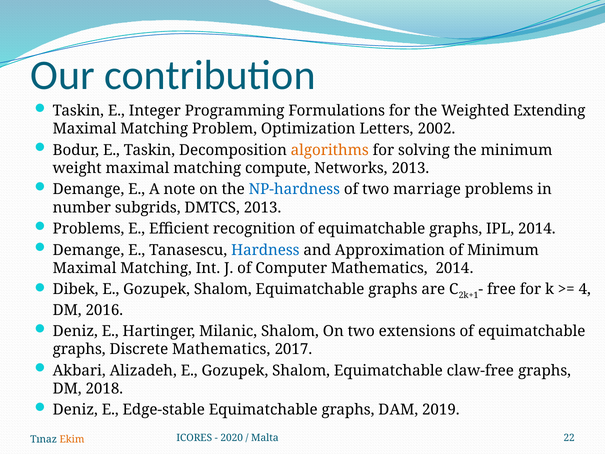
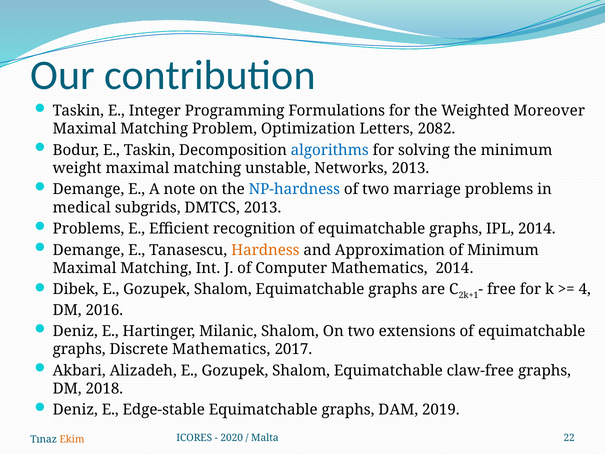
Extending: Extending -> Moreover
2002: 2002 -> 2082
algorithms colour: orange -> blue
compute: compute -> unstable
number: number -> medical
Hardness colour: blue -> orange
